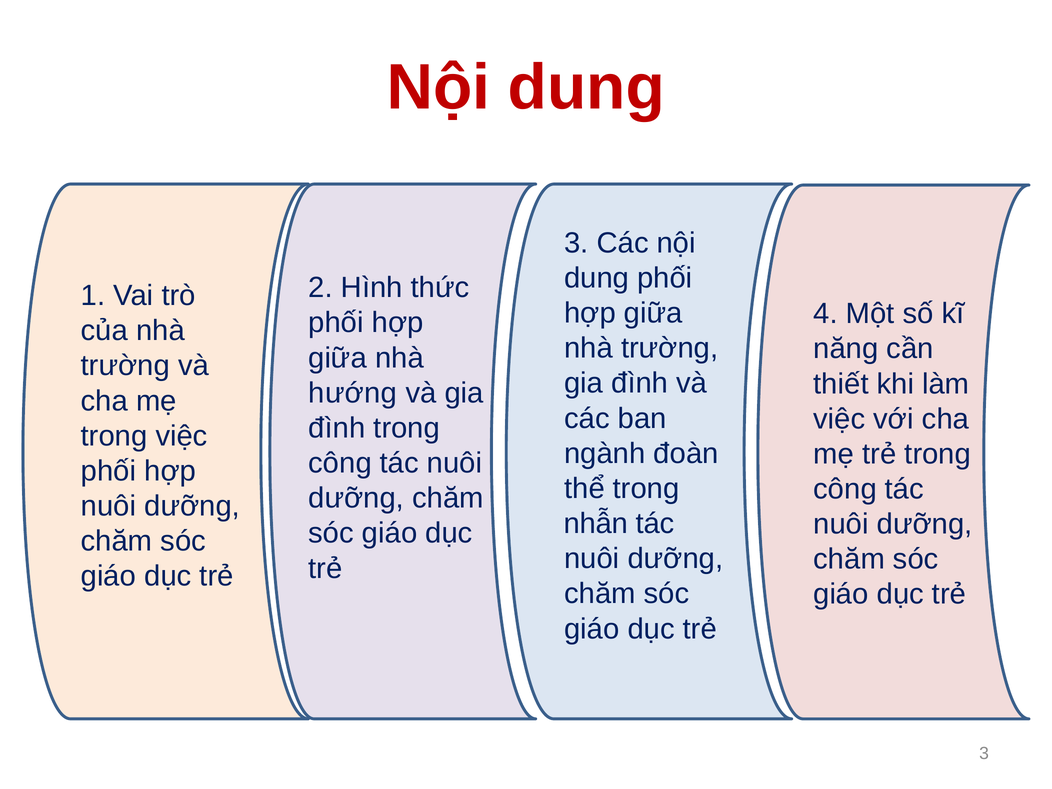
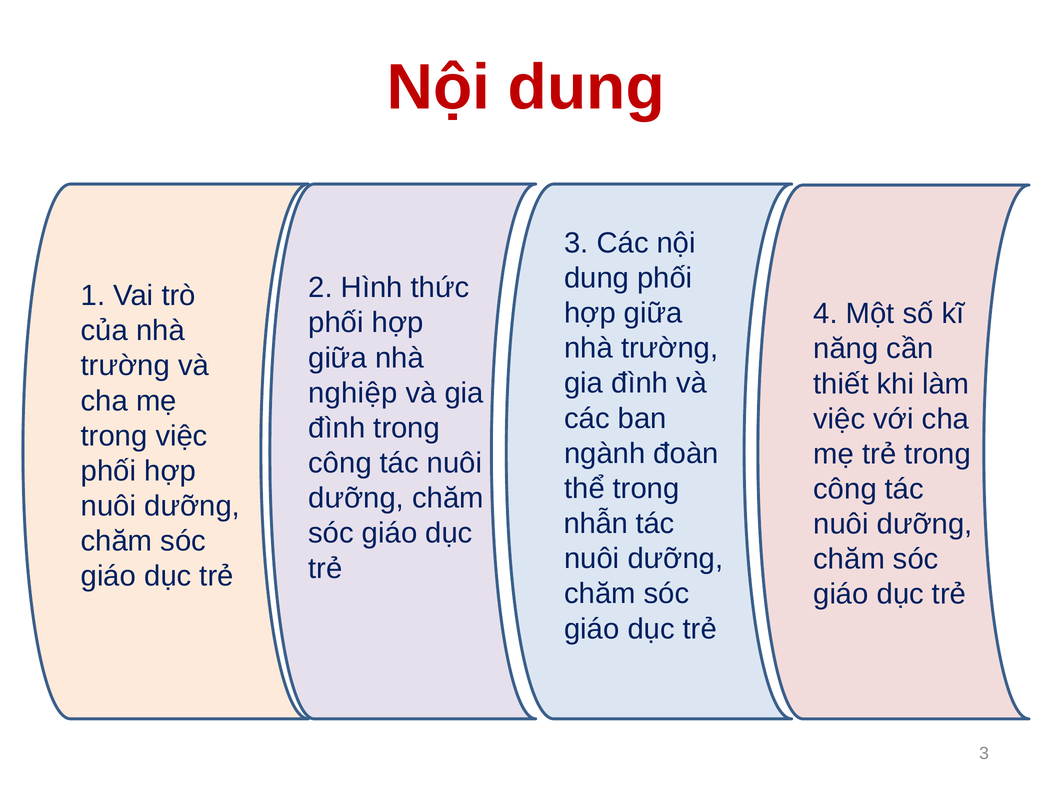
hướng: hướng -> nghiệp
